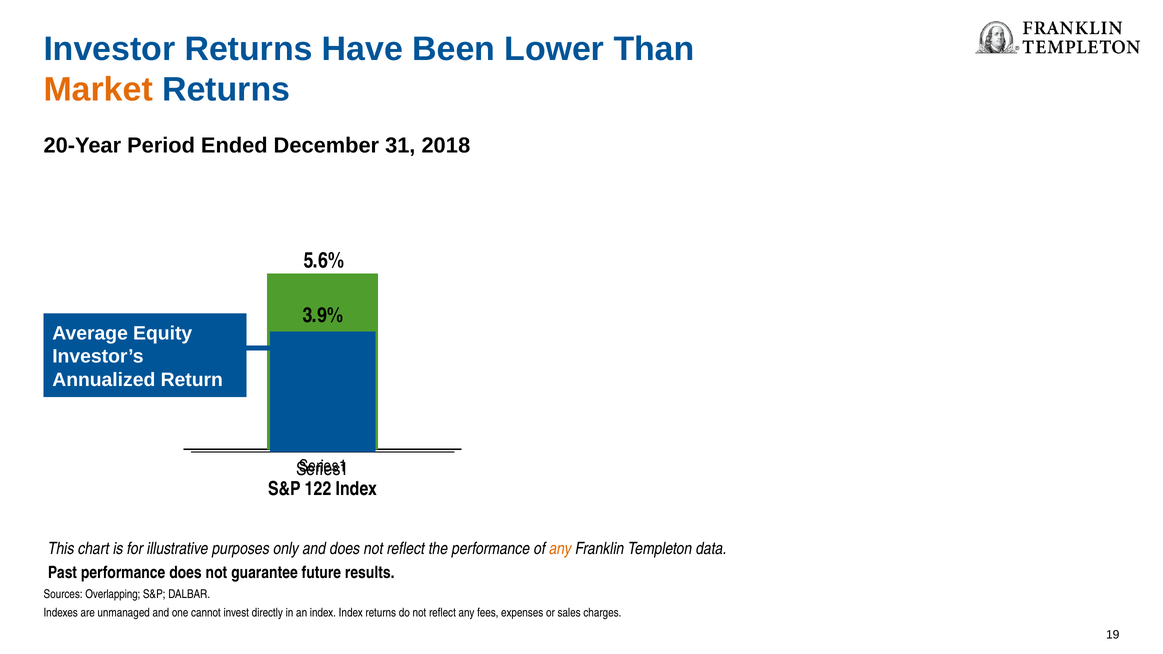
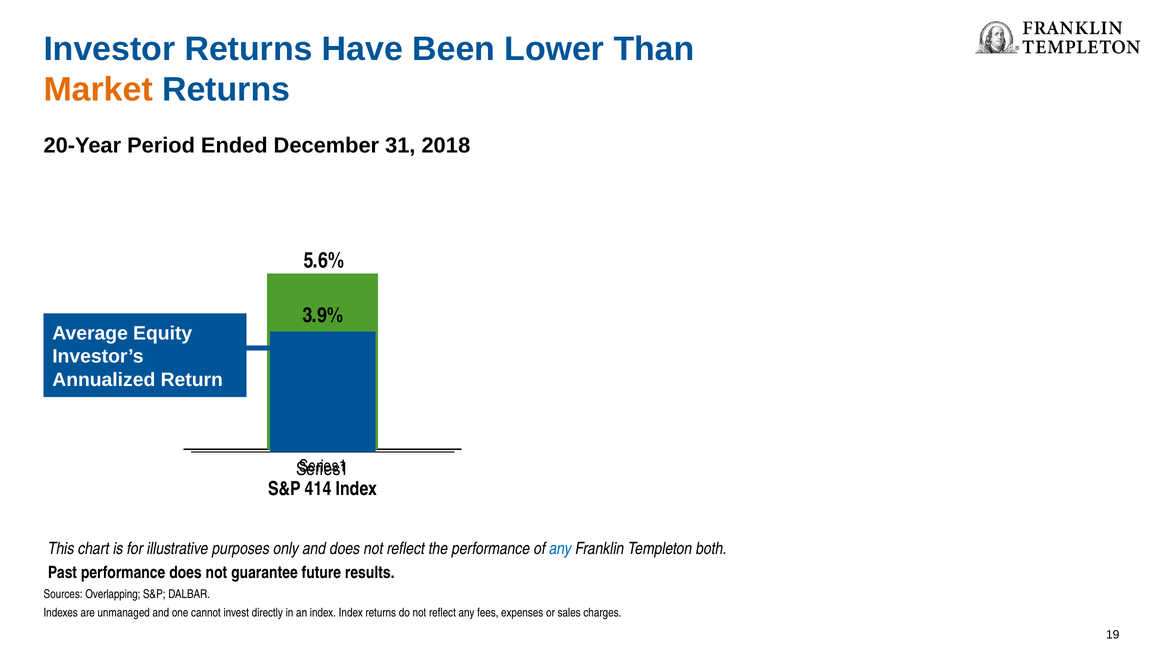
122: 122 -> 414
any at (560, 549) colour: orange -> blue
data: data -> both
